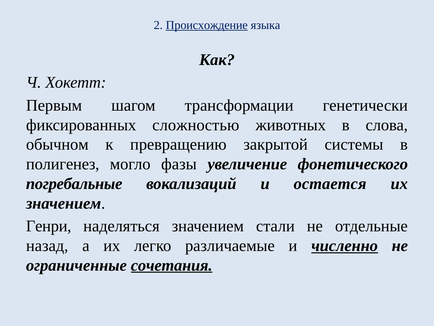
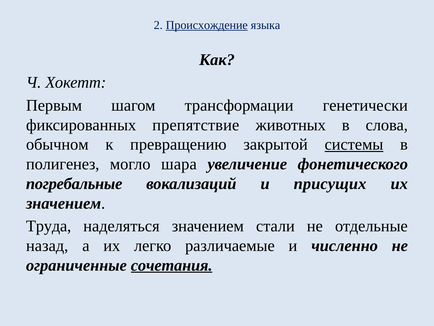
сложностью: сложностью -> препятствие
системы underline: none -> present
фазы: фазы -> шара
остается: остается -> присущих
Генри: Генри -> Труда
численно underline: present -> none
